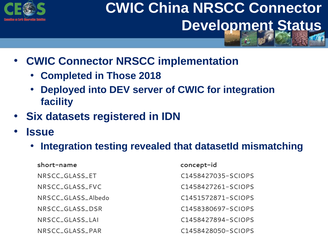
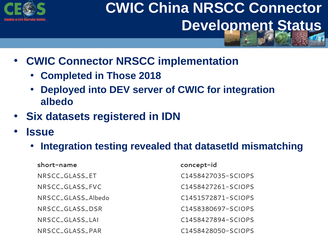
facility: facility -> albedo
